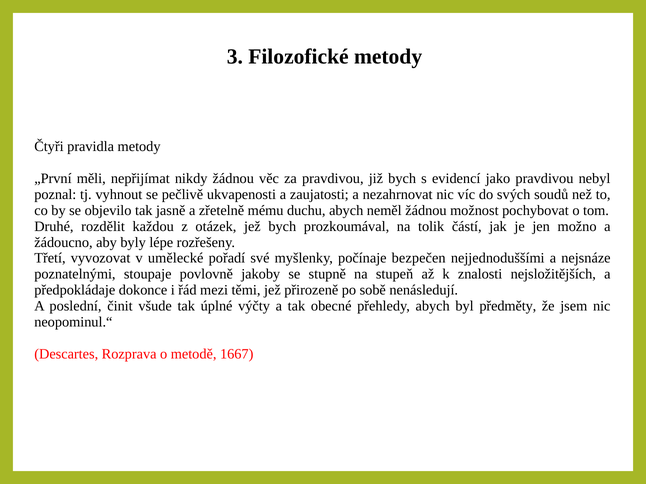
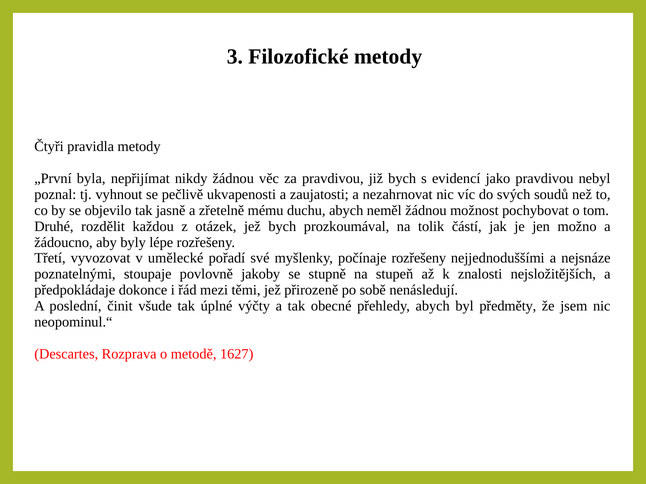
měli: měli -> byla
počínaje bezpečen: bezpečen -> rozřešeny
1667: 1667 -> 1627
